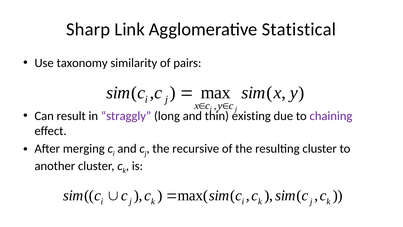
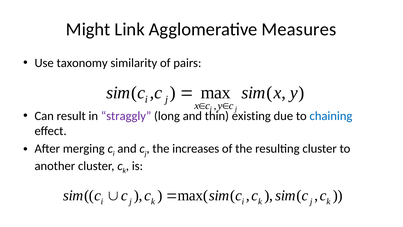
Sharp: Sharp -> Might
Statistical: Statistical -> Measures
chaining colour: purple -> blue
recursive: recursive -> increases
